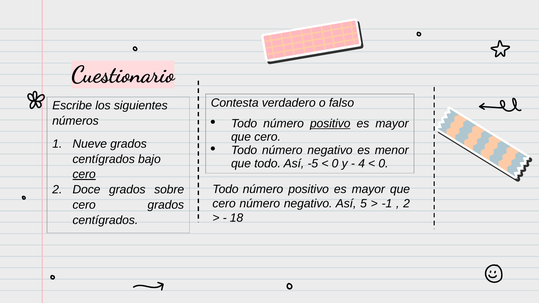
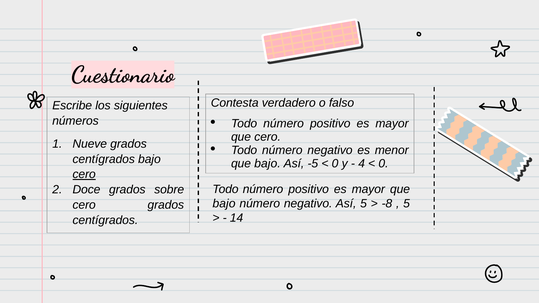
positivo at (330, 124) underline: present -> none
todo at (268, 164): todo -> bajo
cero at (224, 204): cero -> bajo
-1: -1 -> -8
2 at (407, 204): 2 -> 5
18: 18 -> 14
